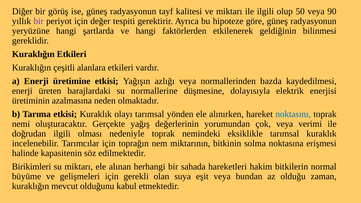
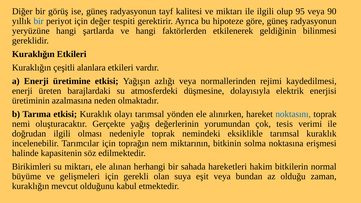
50: 50 -> 95
bir at (39, 21) colour: purple -> blue
bazda: bazda -> rejimi
normallerine: normallerine -> atmosferdeki
çok veya: veya -> tesis
